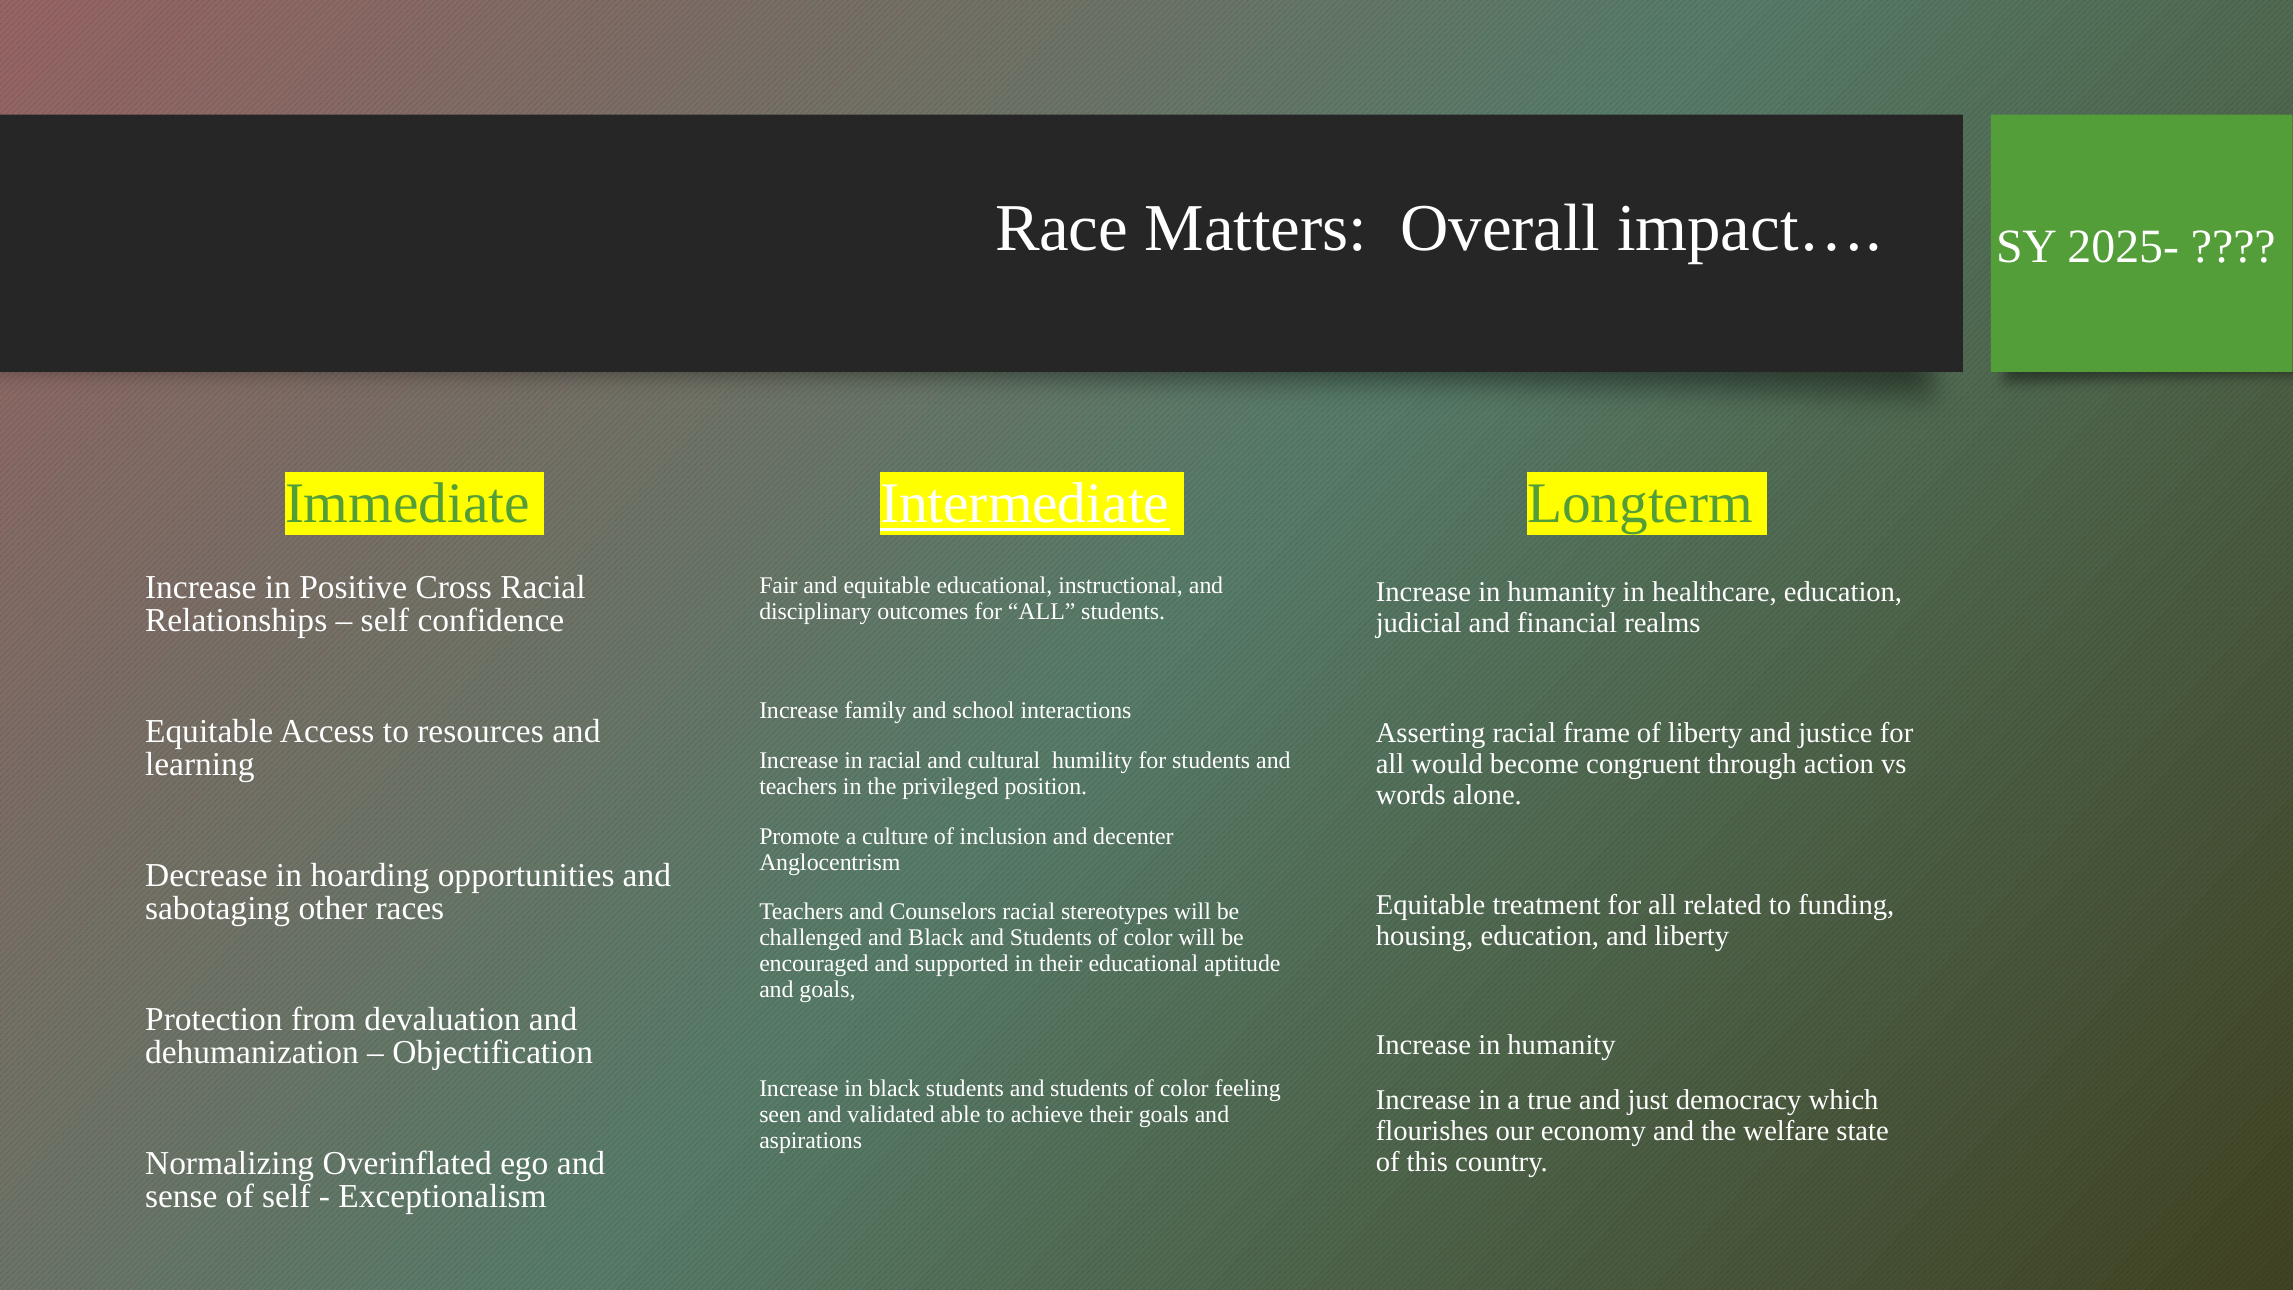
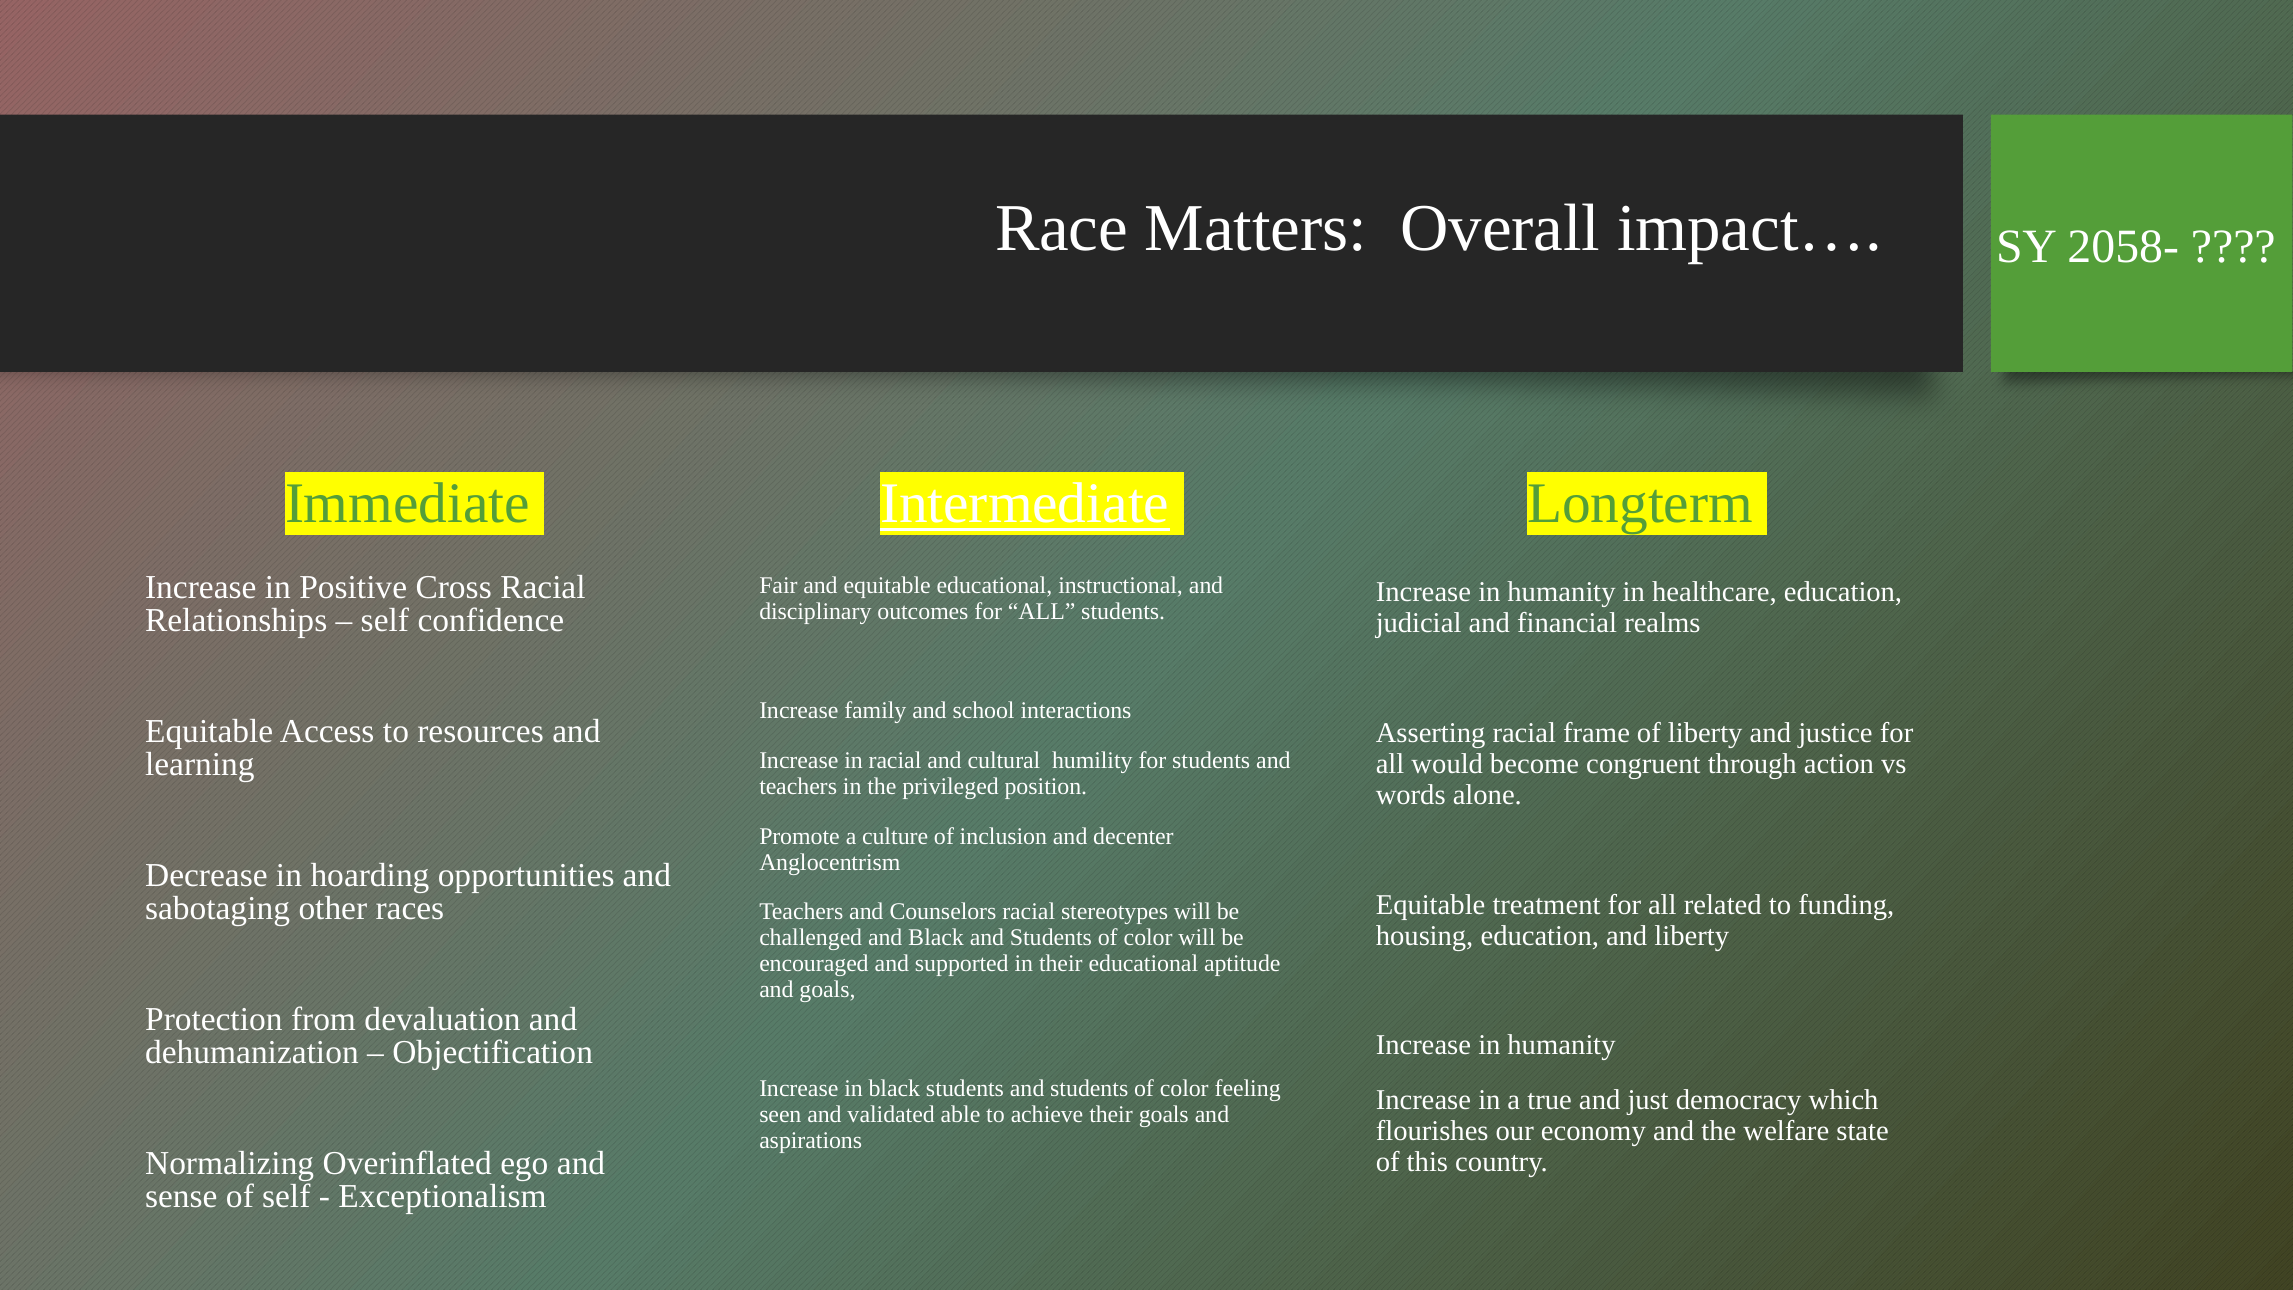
2025-: 2025- -> 2058-
